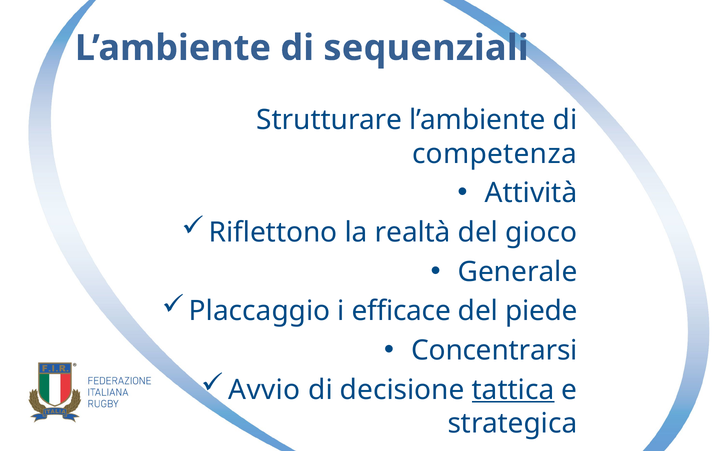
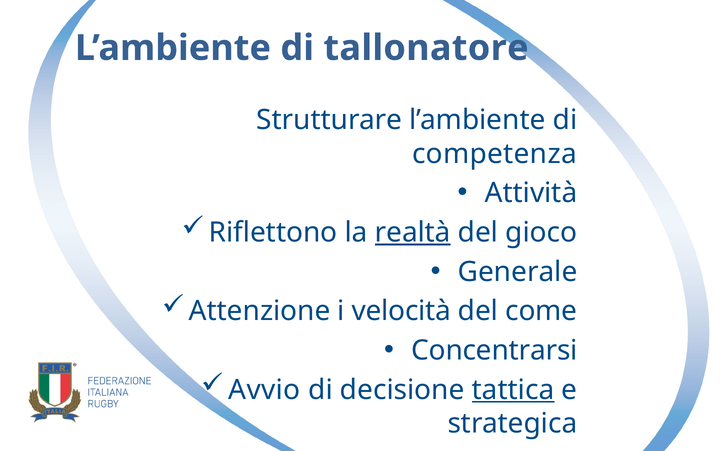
sequenziali: sequenziali -> tallonatore
realtà underline: none -> present
Placcaggio: Placcaggio -> Attenzione
efficace: efficace -> velocità
piede: piede -> come
